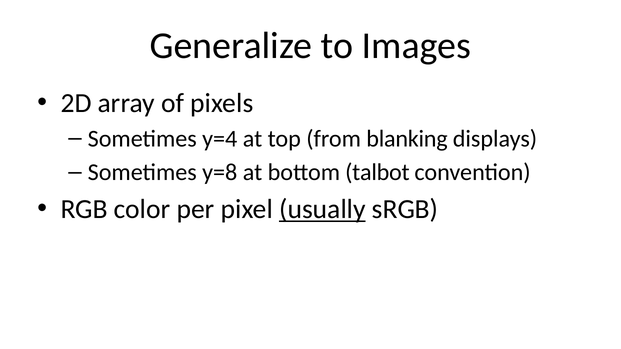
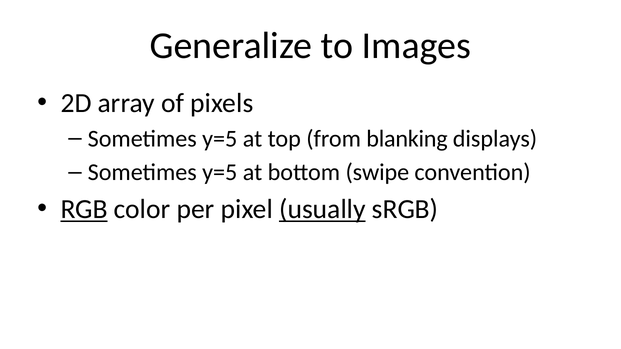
y=4 at (220, 139): y=4 -> y=5
y=8 at (220, 173): y=8 -> y=5
talbot: talbot -> swipe
RGB underline: none -> present
